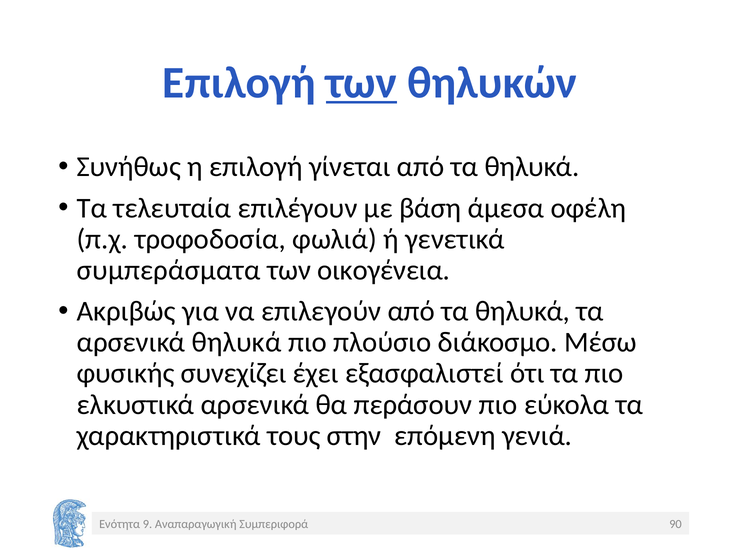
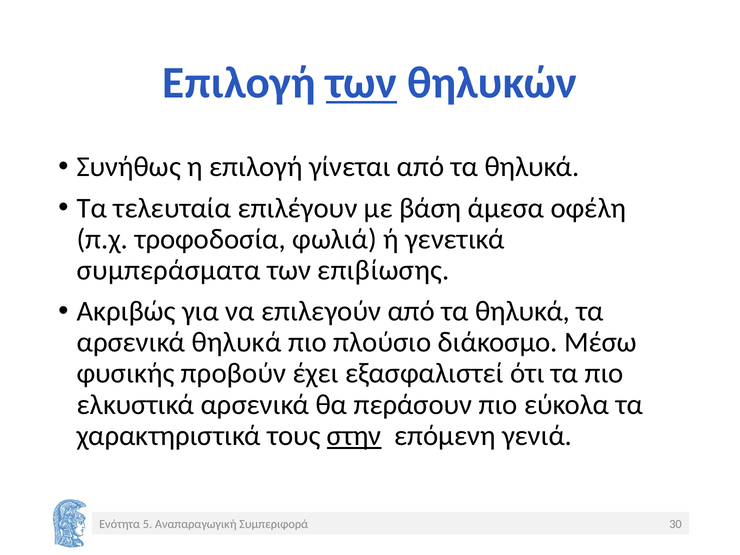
οικογένεια: οικογένεια -> επιβίωσης
συνεχίζει: συνεχίζει -> προβούν
στην underline: none -> present
9: 9 -> 5
90: 90 -> 30
